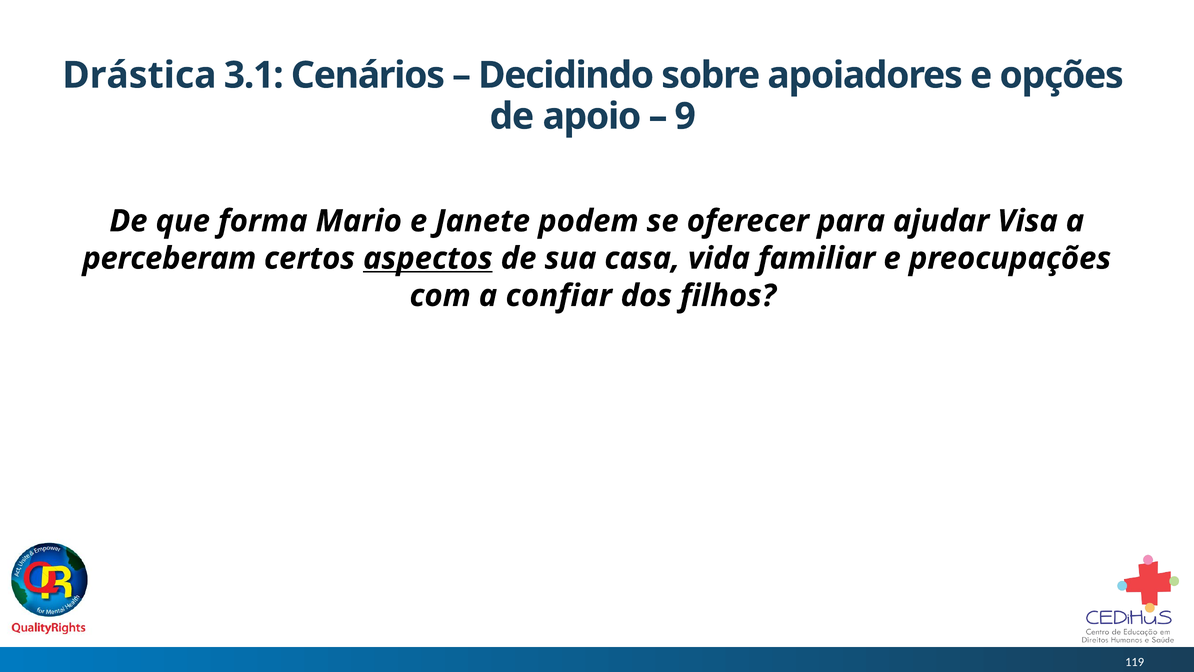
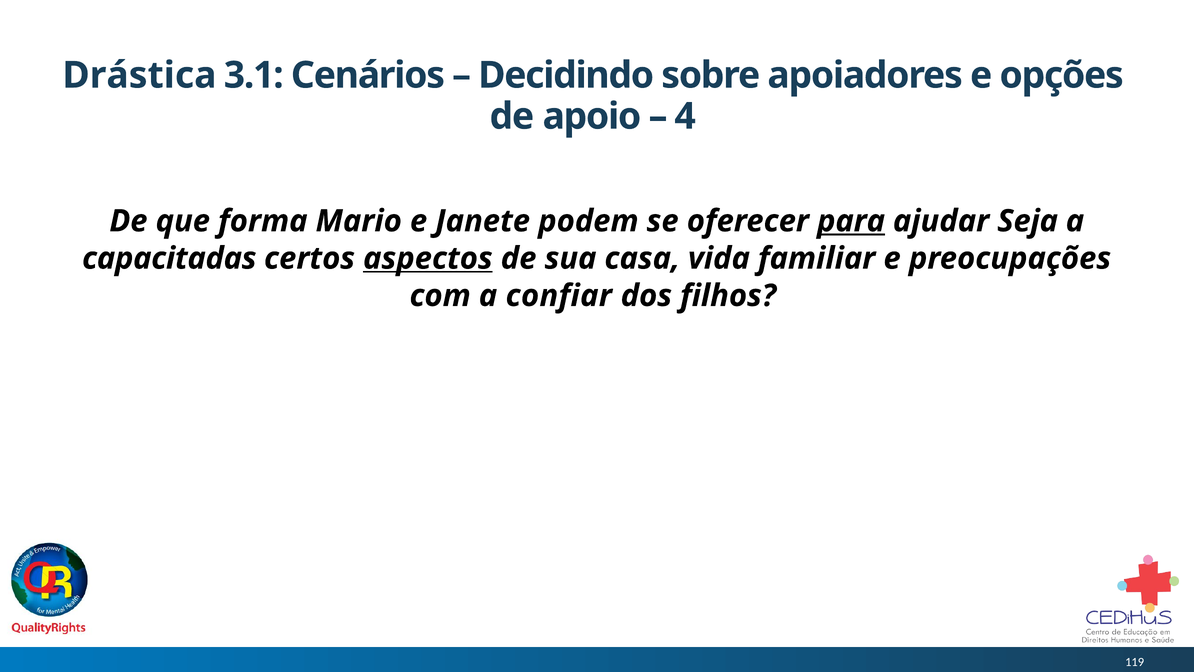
9: 9 -> 4
para underline: none -> present
Visa: Visa -> Seja
perceberam: perceberam -> capacitadas
